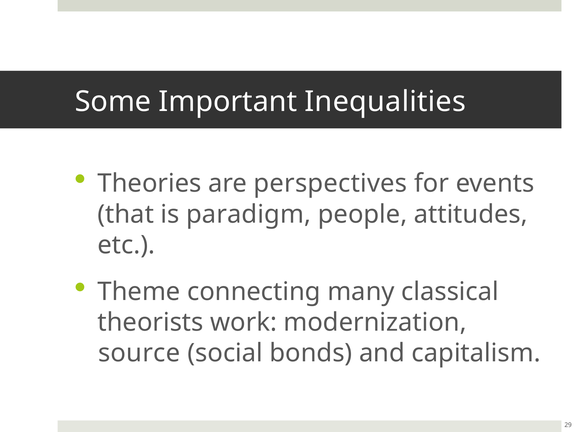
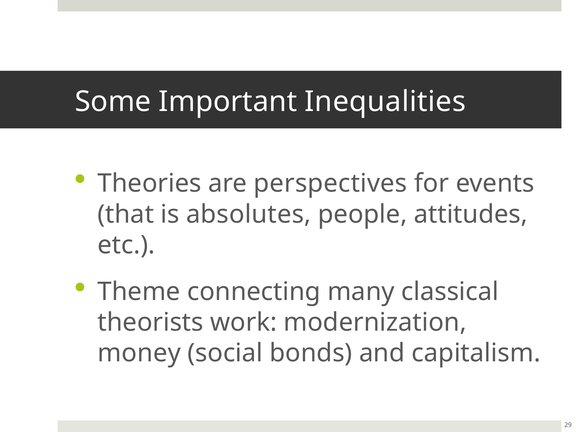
paradigm: paradigm -> absolutes
source: source -> money
